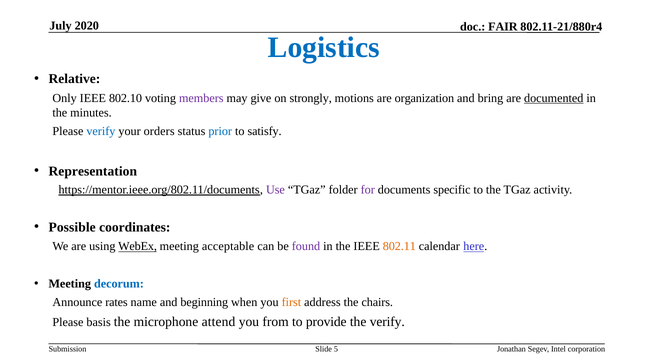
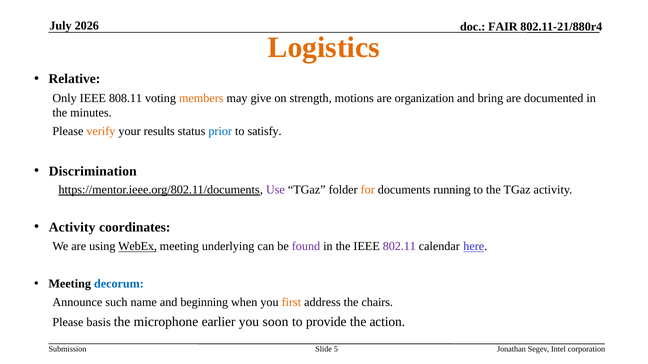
2020: 2020 -> 2026
Logistics colour: blue -> orange
802.10: 802.10 -> 808.11
members colour: purple -> orange
strongly: strongly -> strength
documented underline: present -> none
verify at (101, 131) colour: blue -> orange
orders: orders -> results
Representation: Representation -> Discrimination
for colour: purple -> orange
specific: specific -> running
Possible at (72, 227): Possible -> Activity
acceptable: acceptable -> underlying
802.11 colour: orange -> purple
rates: rates -> such
attend: attend -> earlier
from: from -> soon
the verify: verify -> action
